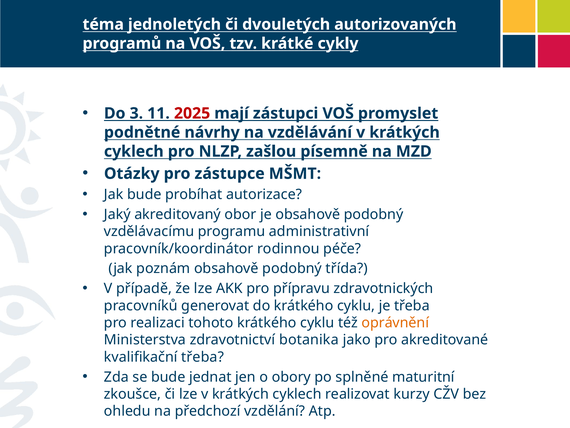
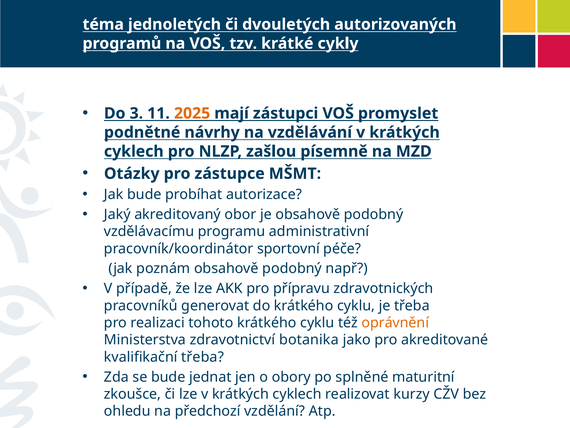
2025 colour: red -> orange
rodinnou: rodinnou -> sportovní
třída: třída -> např
